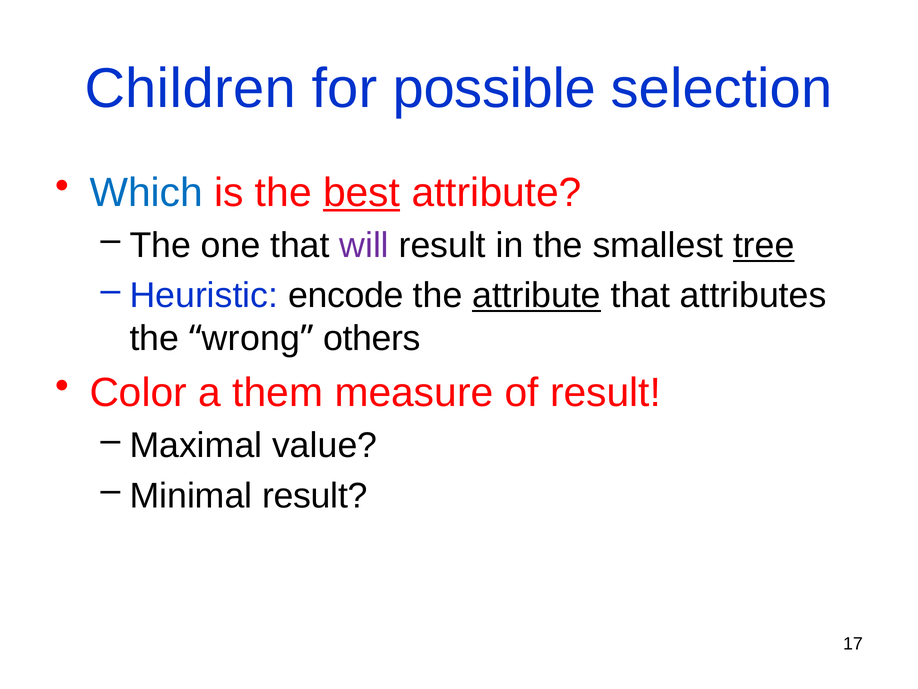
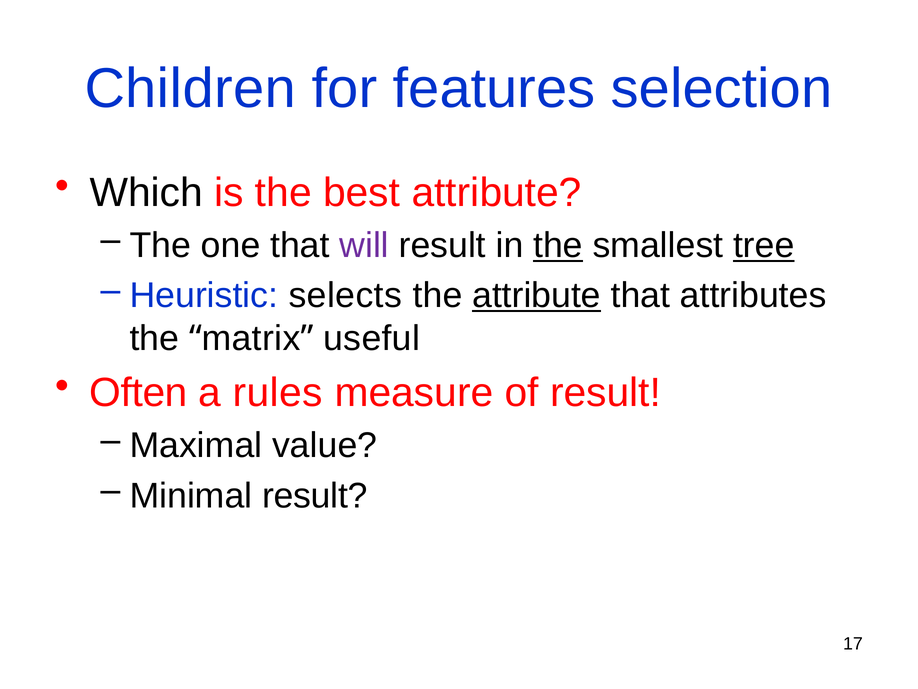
possible: possible -> features
Which colour: blue -> black
best underline: present -> none
the at (558, 245) underline: none -> present
encode: encode -> selects
wrong: wrong -> matrix
others: others -> useful
Color: Color -> Often
them: them -> rules
